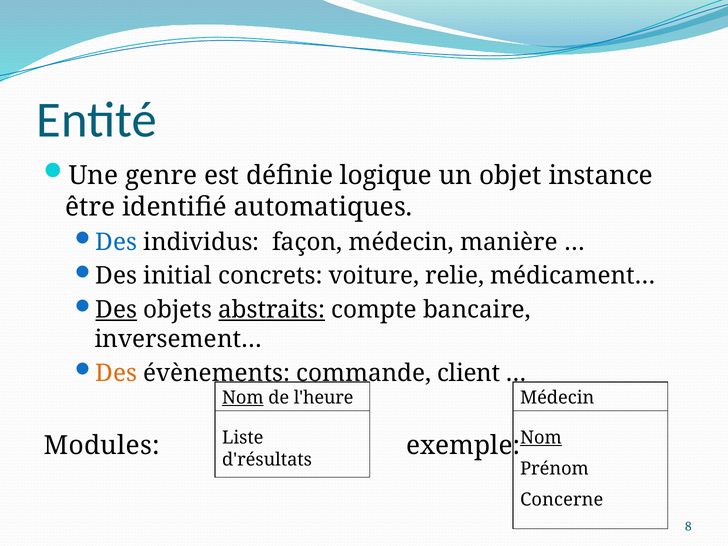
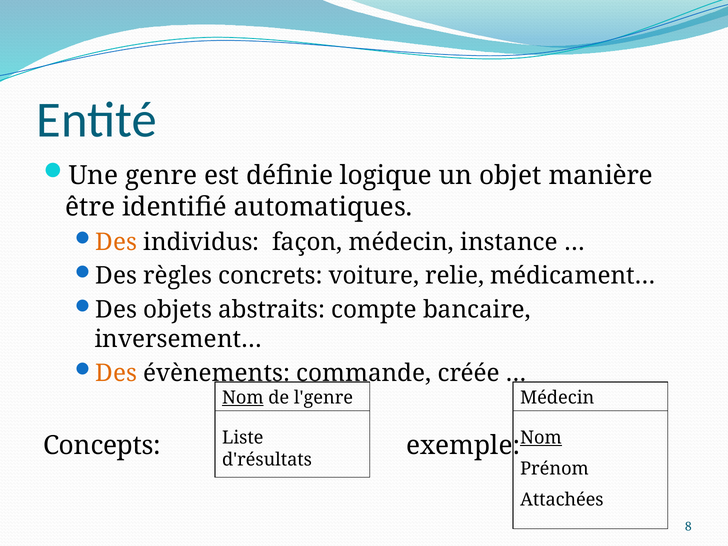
instance: instance -> manière
Des at (116, 242) colour: blue -> orange
manière: manière -> instance
initial: initial -> règles
Des at (116, 310) underline: present -> none
abstraits underline: present -> none
client: client -> créée
l'heure: l'heure -> l'genre
Modules: Modules -> Concepts
Concerne: Concerne -> Attachées
